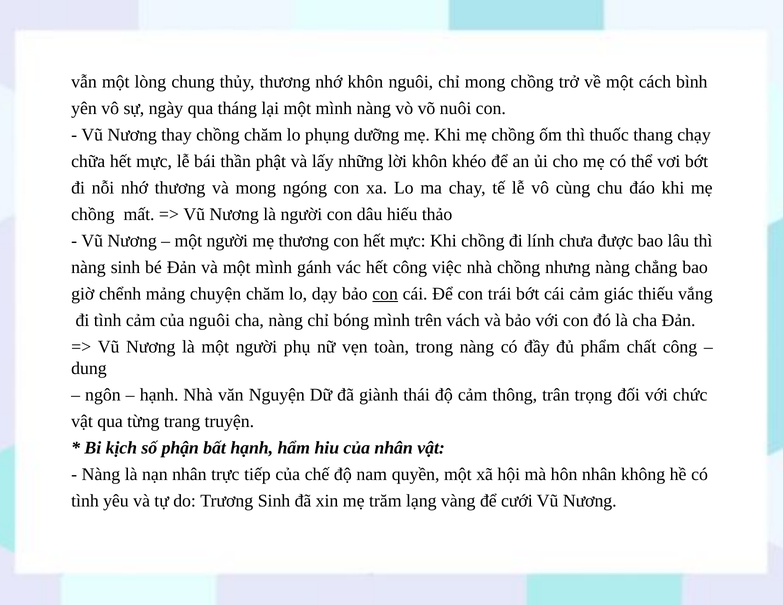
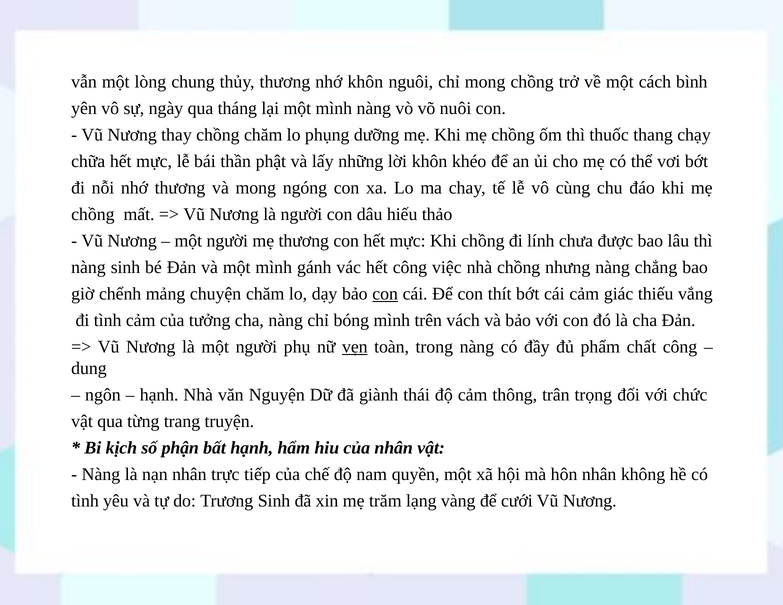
trái: trái -> thít
của nguôi: nguôi -> tưởng
vẹn underline: none -> present
